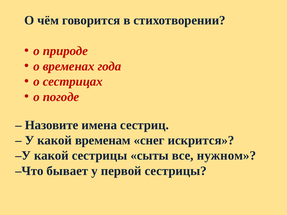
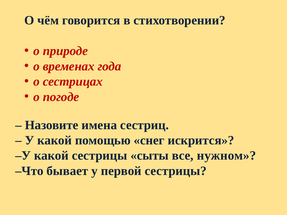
временам: временам -> помощью
